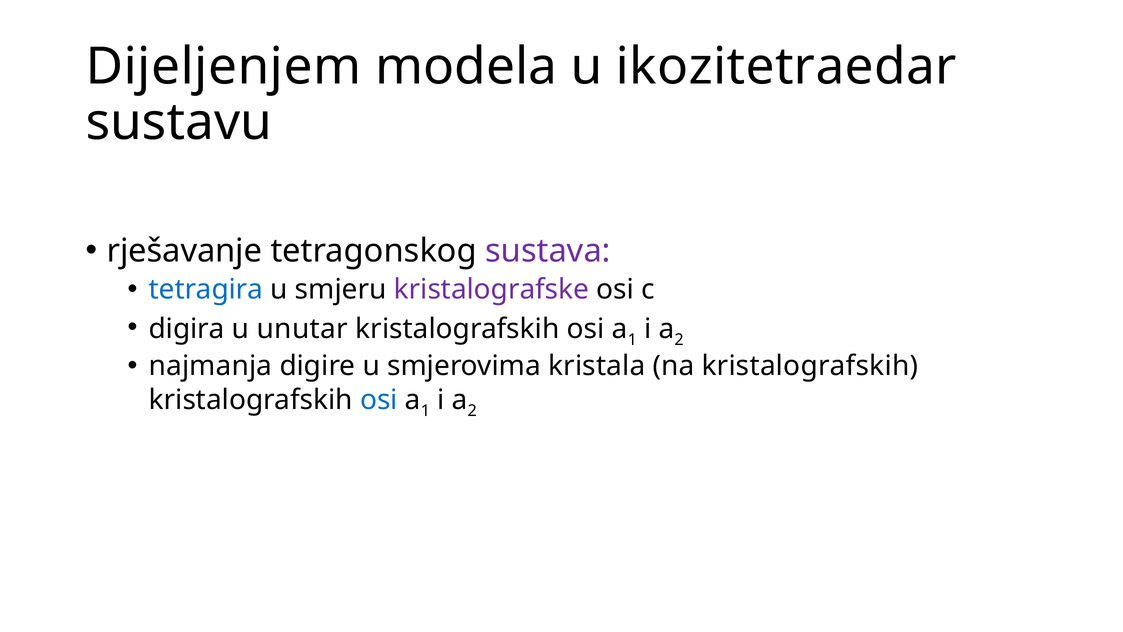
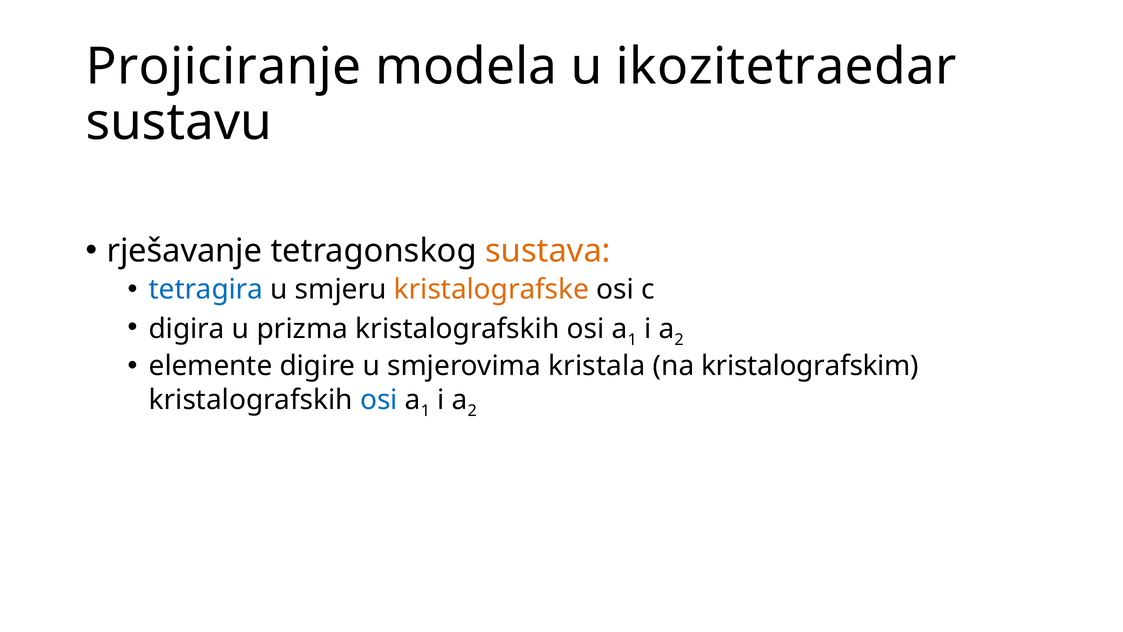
Dijeljenjem: Dijeljenjem -> Projiciranje
sustava colour: purple -> orange
kristalografske colour: purple -> orange
unutar: unutar -> prizma
najmanja: najmanja -> elemente
na kristalografskih: kristalografskih -> kristalografskim
